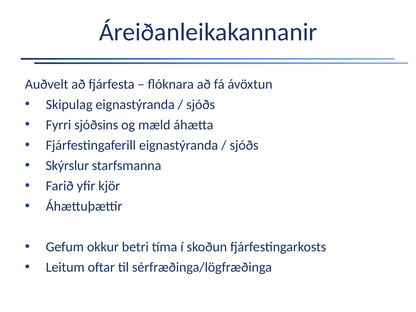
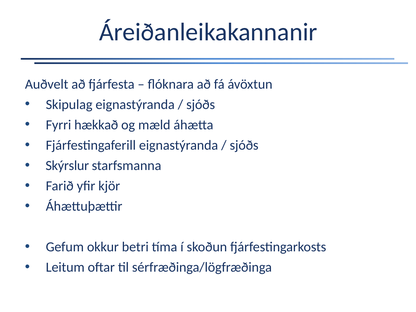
sjóðsins: sjóðsins -> hækkað
